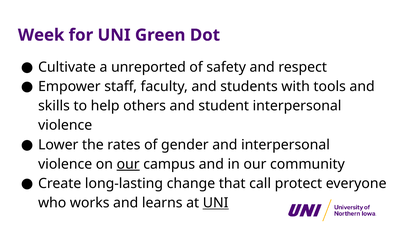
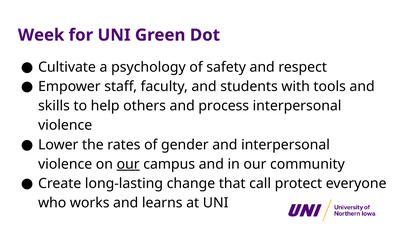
unreported: unreported -> psychology
student: student -> process
UNI at (216, 203) underline: present -> none
